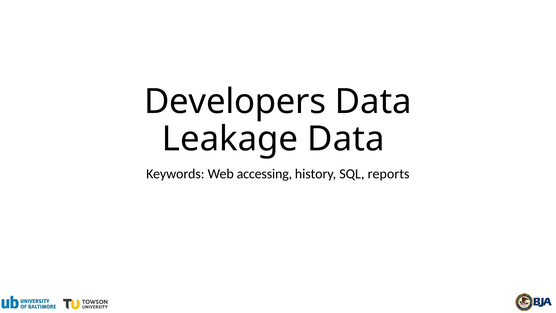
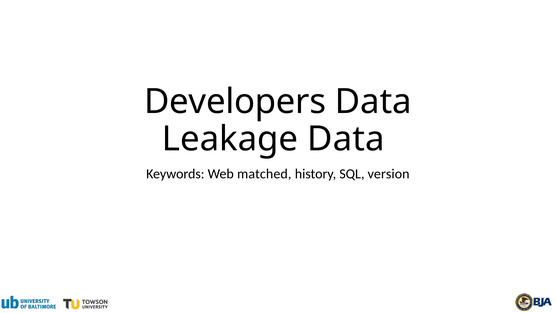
accessing: accessing -> matched
reports: reports -> version
